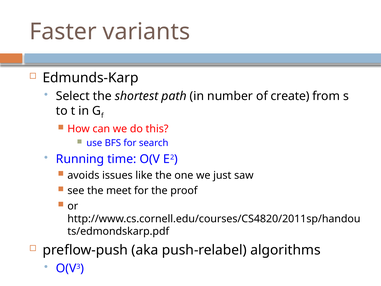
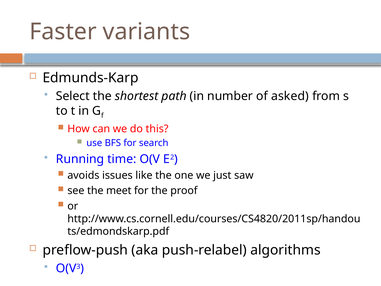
create: create -> asked
